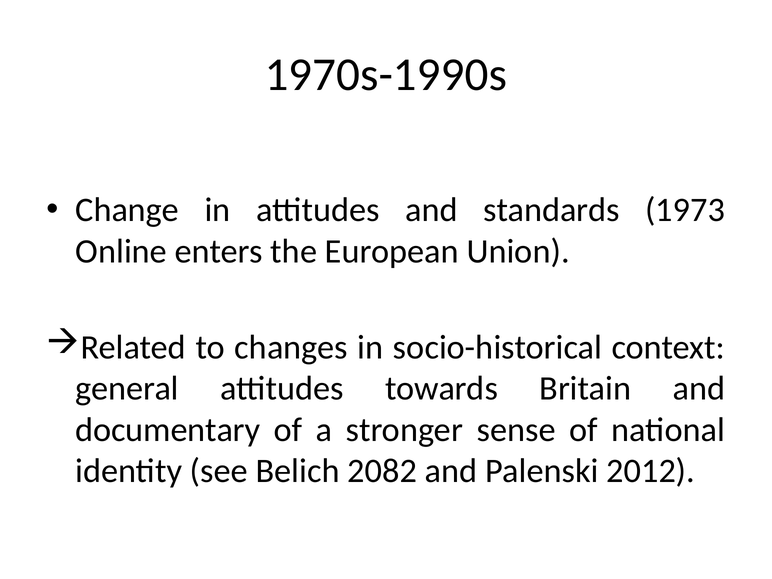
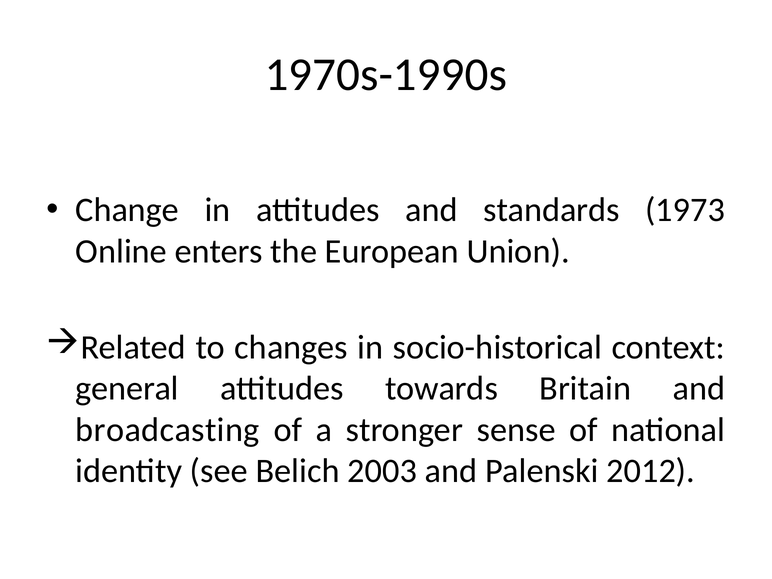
documentary: documentary -> broadcasting
2082: 2082 -> 2003
